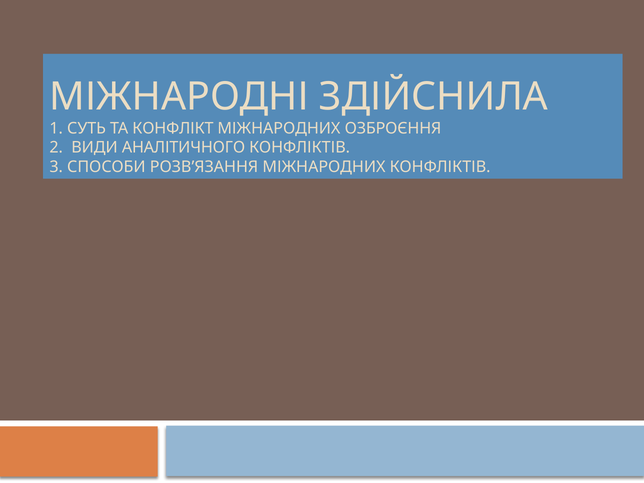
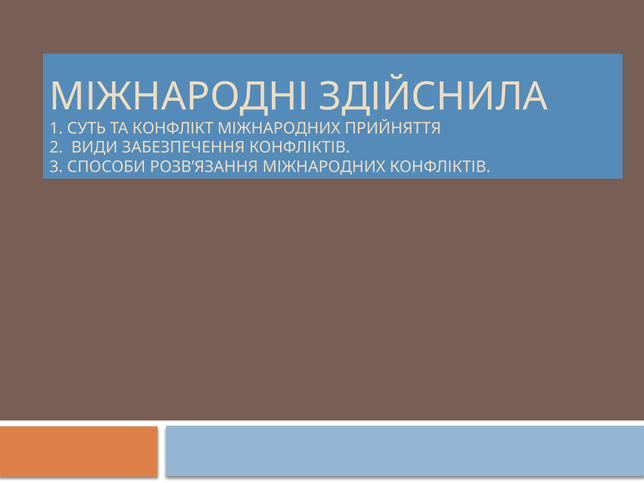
ОЗБРОЄННЯ: ОЗБРОЄННЯ -> ПРИЙНЯТТЯ
АНАЛІТИЧНОГО: АНАЛІТИЧНОГО -> ЗАБЕЗПЕЧЕННЯ
